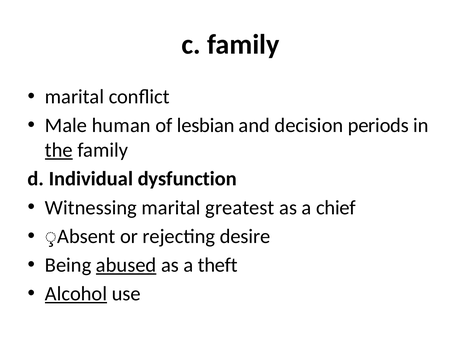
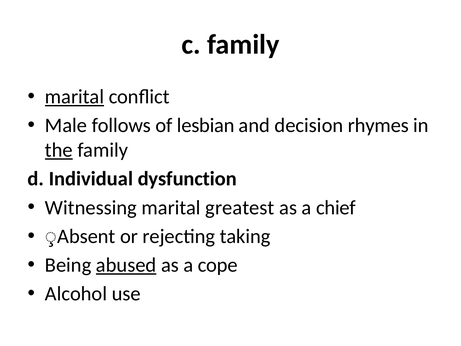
marital at (75, 97) underline: none -> present
human: human -> follows
periods: periods -> rhymes
desire: desire -> taking
theft: theft -> cope
Alcohol underline: present -> none
